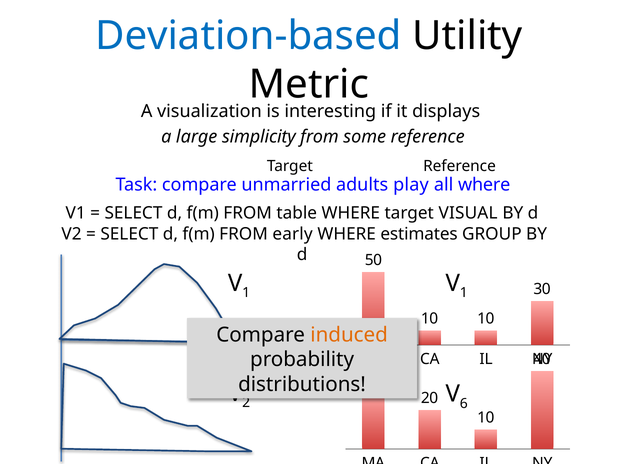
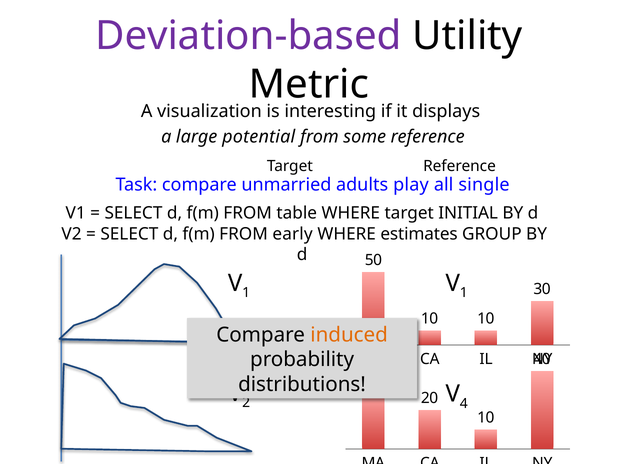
Deviation-based colour: blue -> purple
simplicity: simplicity -> potential
all where: where -> single
VISUAL: VISUAL -> INITIAL
6: 6 -> 4
